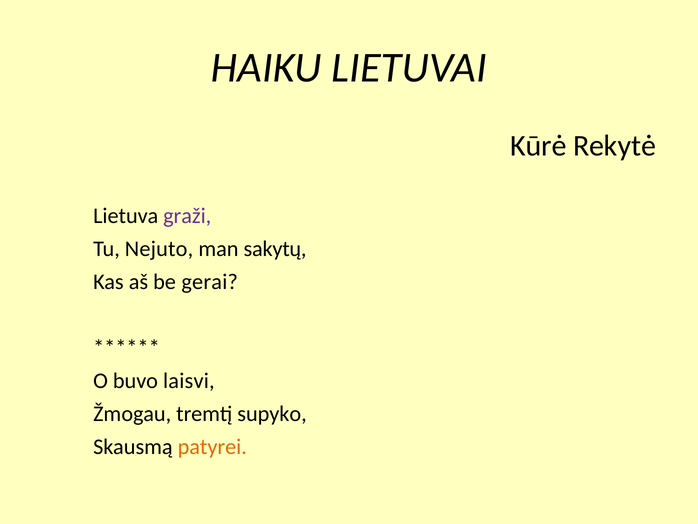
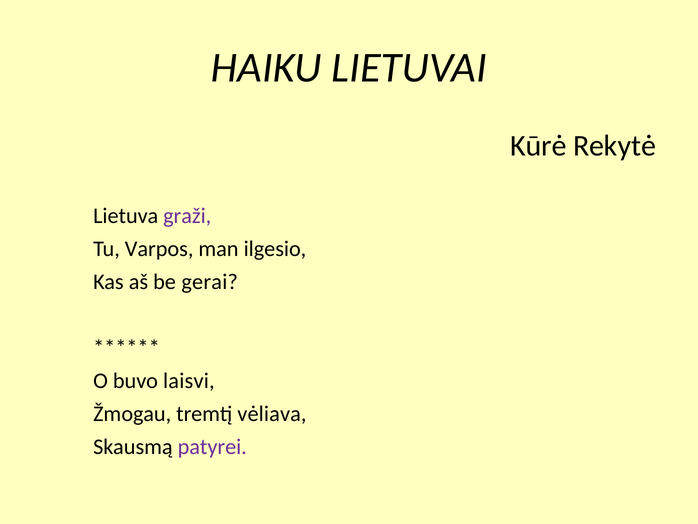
Nejuto: Nejuto -> Varpos
sakytų: sakytų -> ilgesio
supyko: supyko -> vėliava
patyrei colour: orange -> purple
